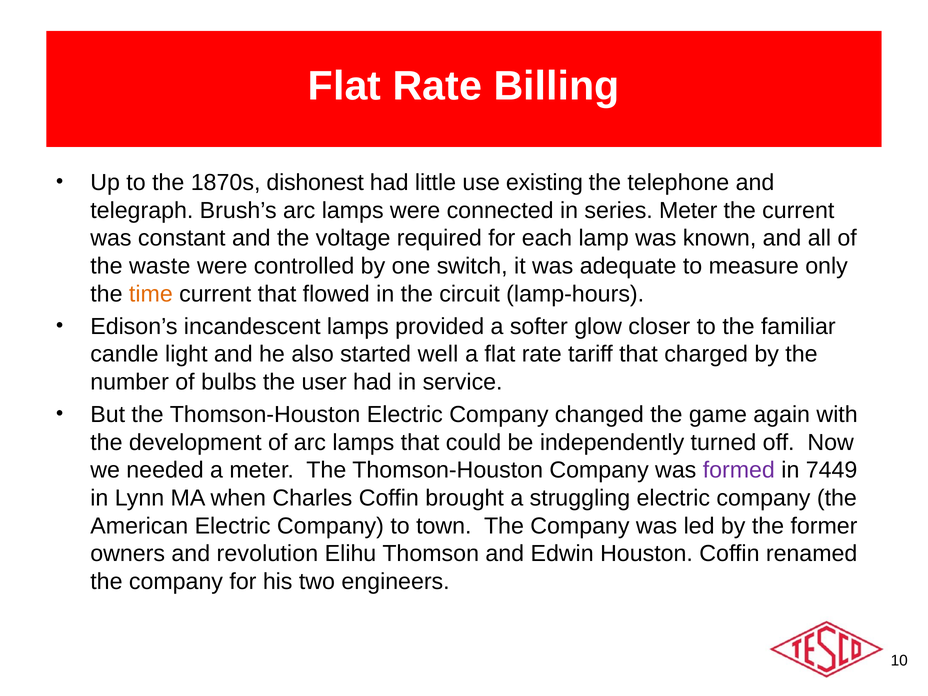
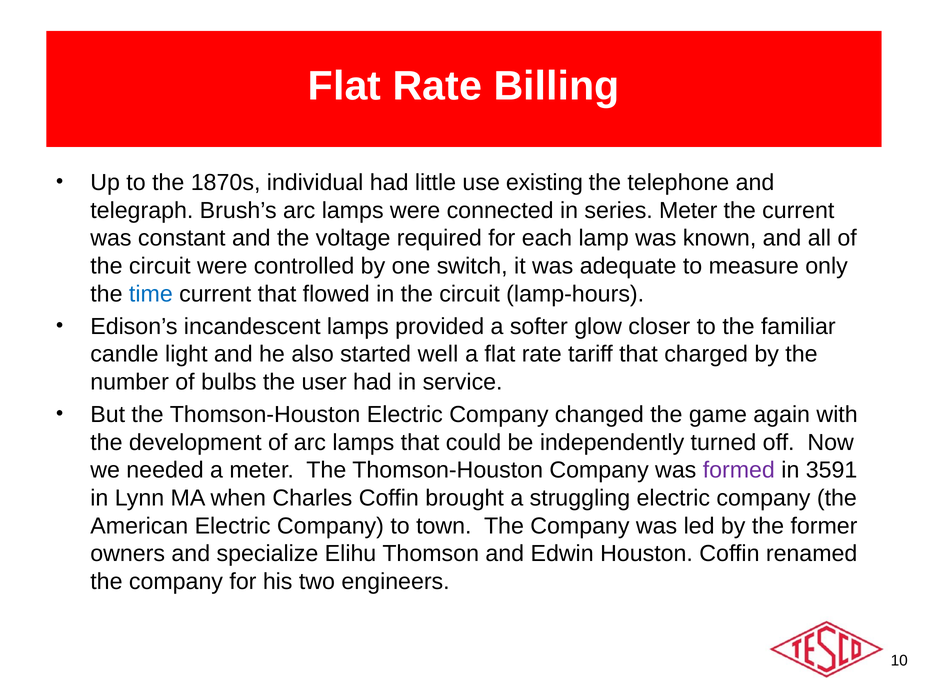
dishonest: dishonest -> individual
waste at (160, 266): waste -> circuit
time colour: orange -> blue
7449: 7449 -> 3591
revolution: revolution -> specialize
